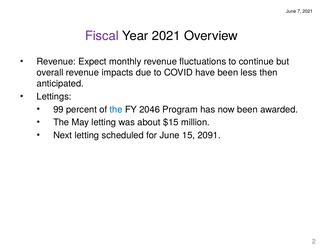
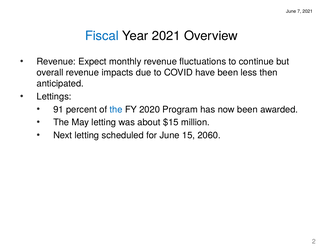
Fiscal colour: purple -> blue
99: 99 -> 91
2046: 2046 -> 2020
2091: 2091 -> 2060
